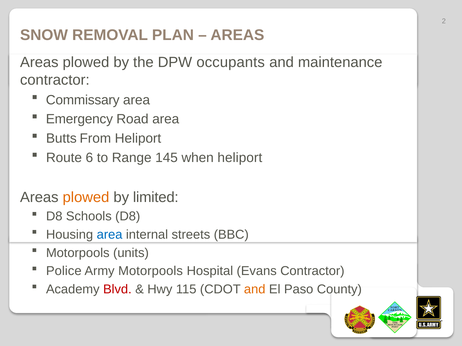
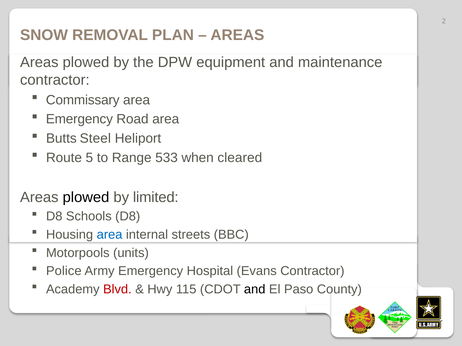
occupants: occupants -> equipment
From: From -> Steel
6: 6 -> 5
145: 145 -> 533
when heliport: heliport -> cleared
plowed at (86, 197) colour: orange -> black
Army Motorpools: Motorpools -> Emergency
and at (255, 290) colour: orange -> black
